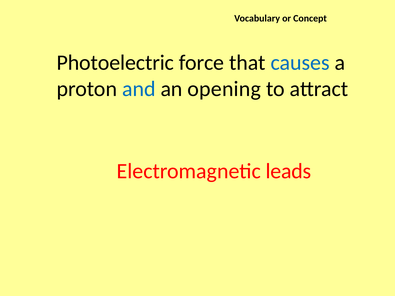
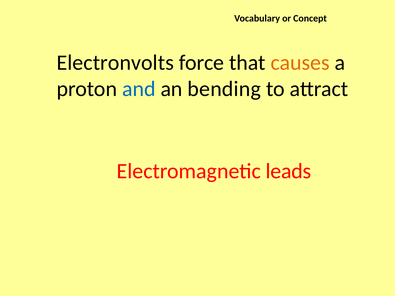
Photoelectric: Photoelectric -> Electronvolts
causes colour: blue -> orange
opening: opening -> bending
